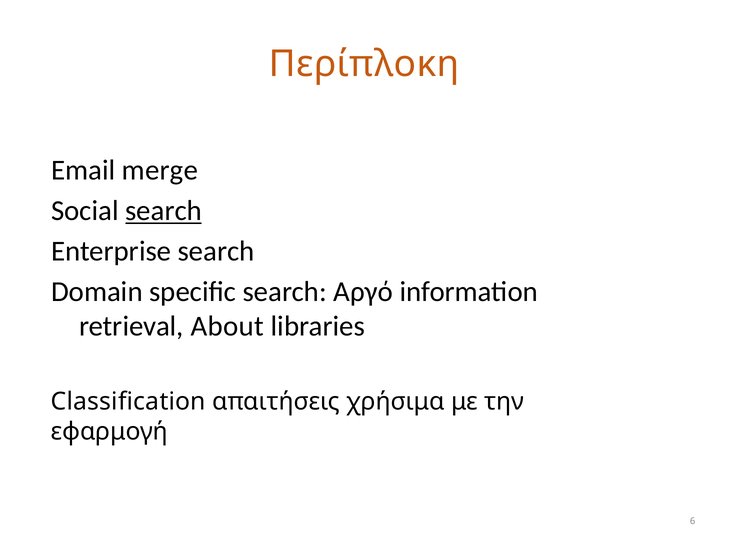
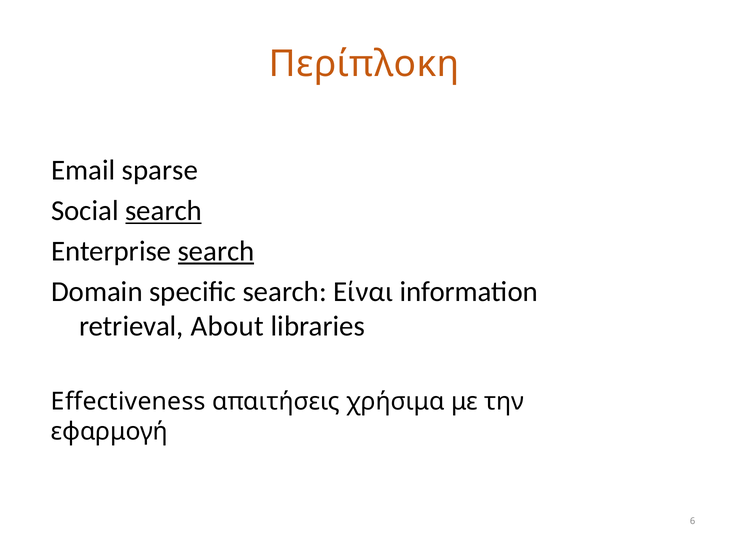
merge: merge -> sparse
search at (216, 251) underline: none -> present
Αργό: Αργό -> Είναι
Classification: Classification -> Effectiveness
